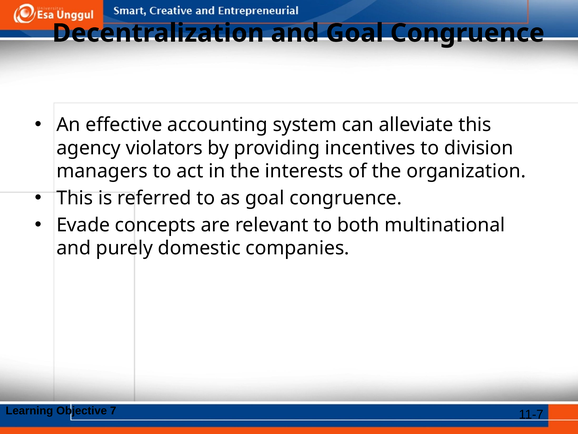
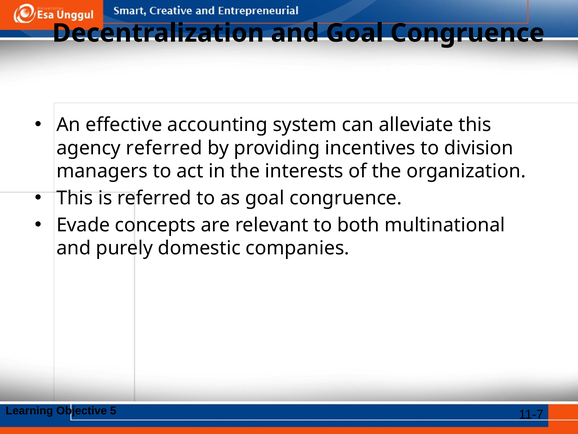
agency violators: violators -> referred
7: 7 -> 5
